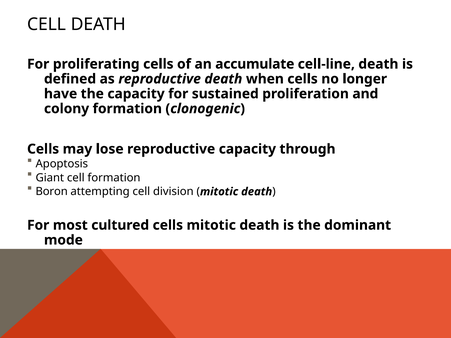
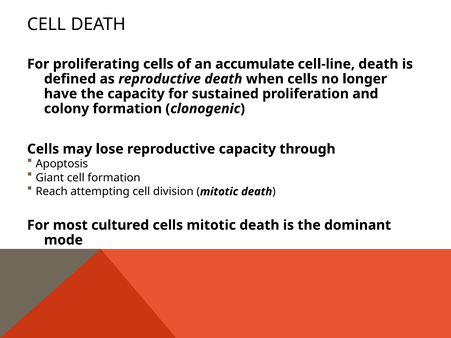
Boron: Boron -> Reach
